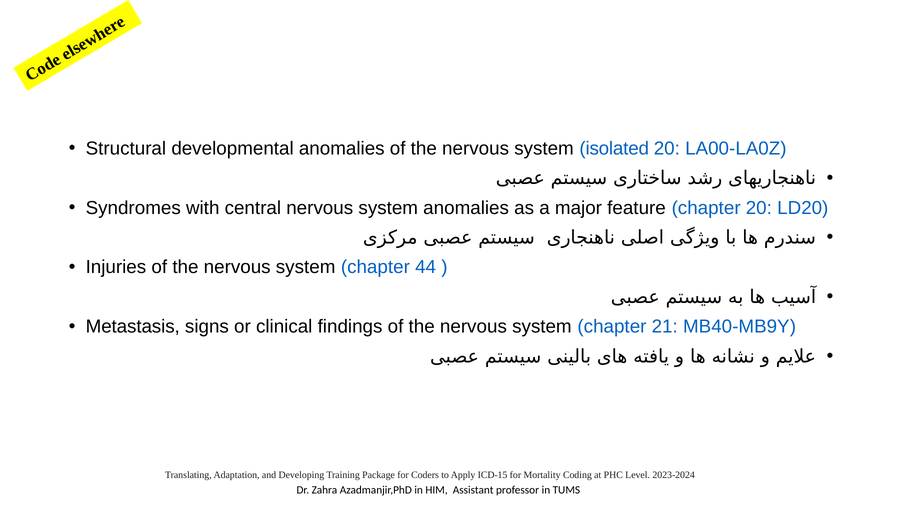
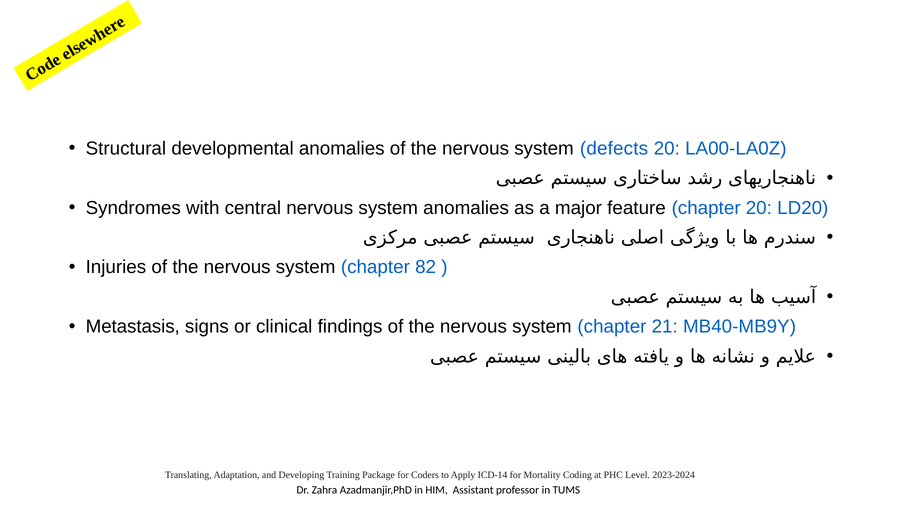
isolated: isolated -> defects
44: 44 -> 82
ICD-15: ICD-15 -> ICD-14
